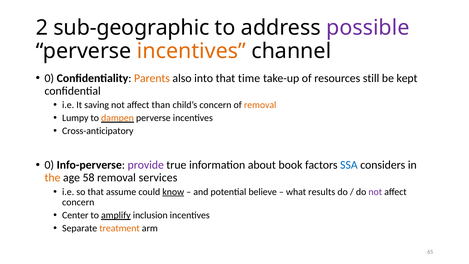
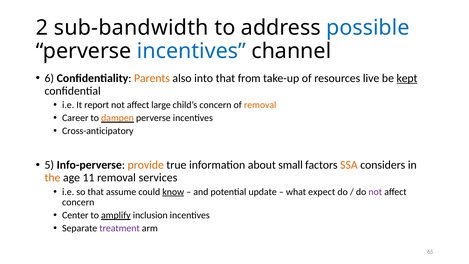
sub-geographic: sub-geographic -> sub-bandwidth
possible colour: purple -> blue
incentives at (191, 51) colour: orange -> blue
0 at (49, 78): 0 -> 6
time: time -> from
still: still -> live
kept underline: none -> present
saving: saving -> report
than: than -> large
Lumpy: Lumpy -> Career
0 at (49, 165): 0 -> 5
provide colour: purple -> orange
book: book -> small
SSA colour: blue -> orange
58: 58 -> 11
believe: believe -> update
results: results -> expect
treatment colour: orange -> purple
